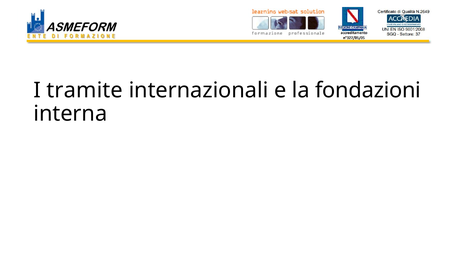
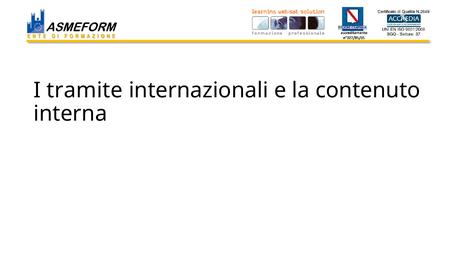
fondazioni: fondazioni -> contenuto
